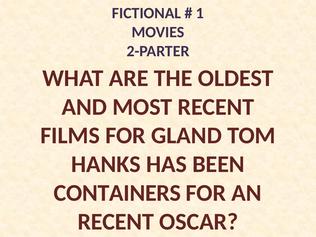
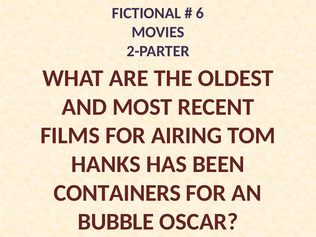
1: 1 -> 6
GLAND: GLAND -> AIRING
RECENT at (116, 222): RECENT -> BUBBLE
